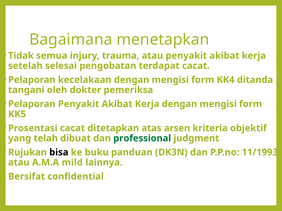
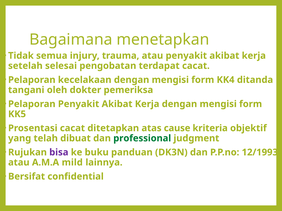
arsen: arsen -> cause
bisa colour: black -> purple
11/1993: 11/1993 -> 12/1993
